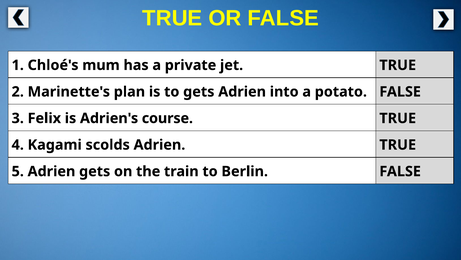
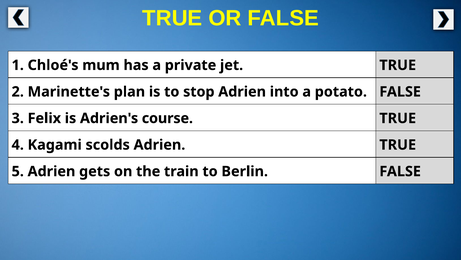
to gets: gets -> stop
